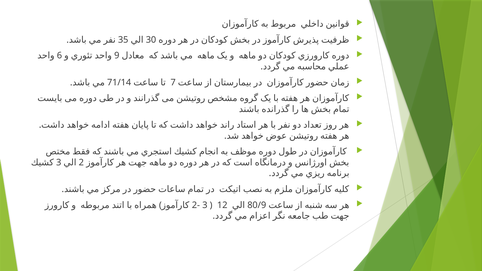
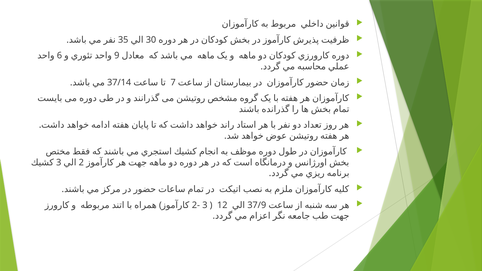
71/14: 71/14 -> 37/14
80/9: 80/9 -> 37/9
